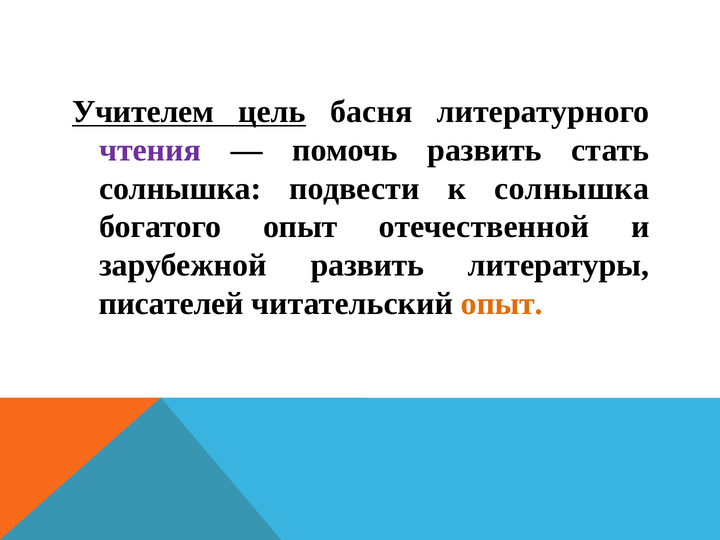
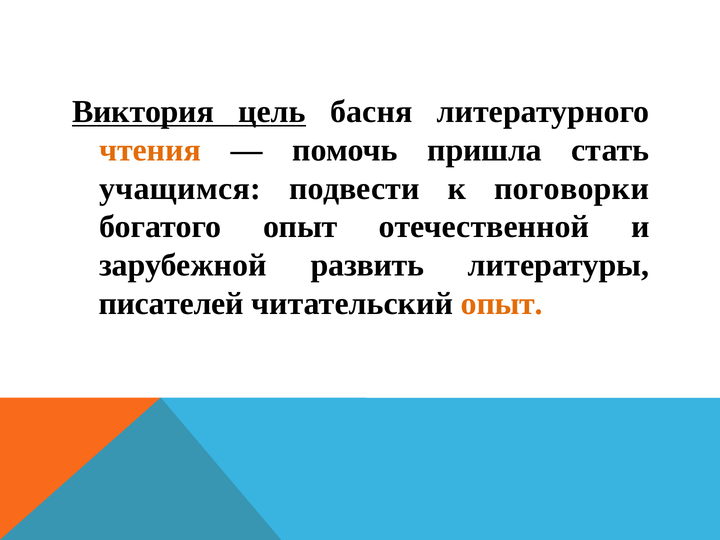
Учителем: Учителем -> Виктория
чтения colour: purple -> orange
помочь развить: развить -> пришла
солнышка at (180, 189): солнышка -> учащимся
к солнышка: солнышка -> поговорки
